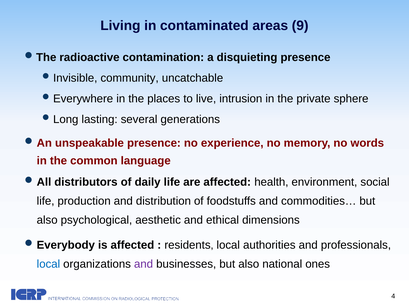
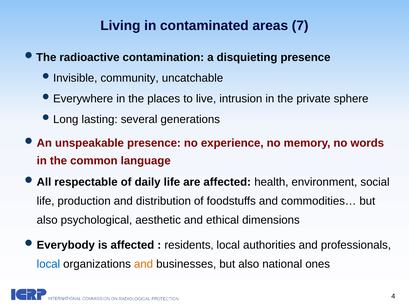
9: 9 -> 7
distributors: distributors -> respectable
and at (144, 264) colour: purple -> orange
